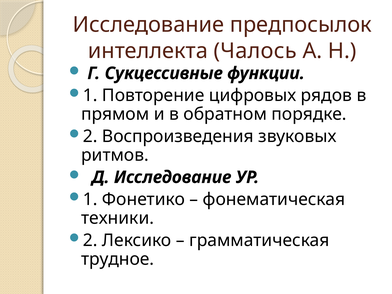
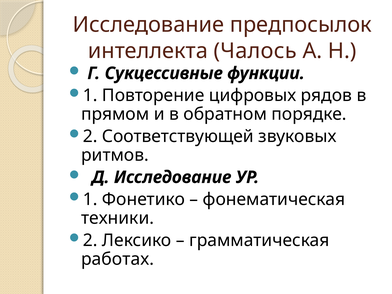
Воспроизведения: Воспроизведения -> Соответствующей
трудное: трудное -> работах
